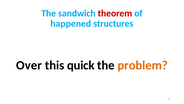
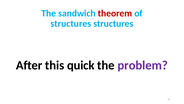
happened at (71, 24): happened -> structures
Over: Over -> After
problem colour: orange -> purple
